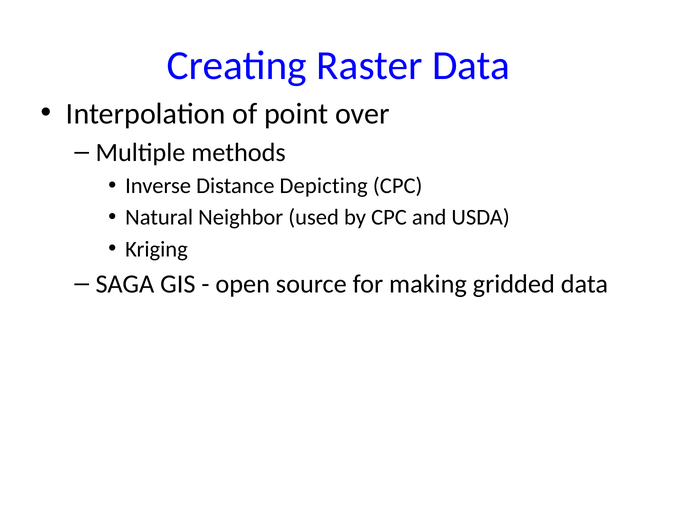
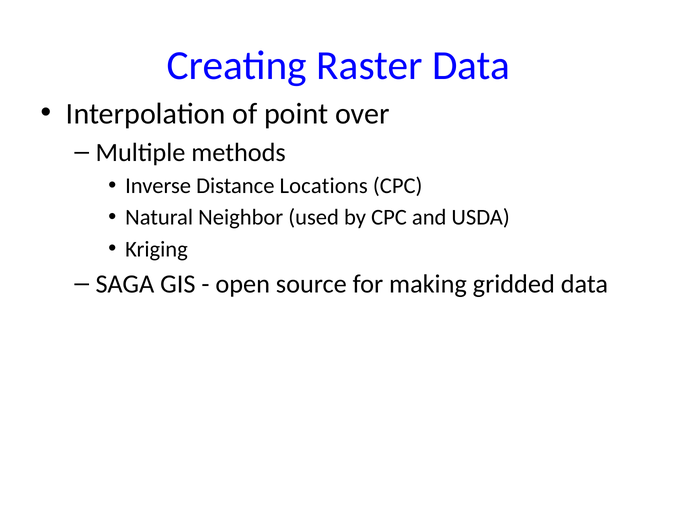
Depicting: Depicting -> Locations
